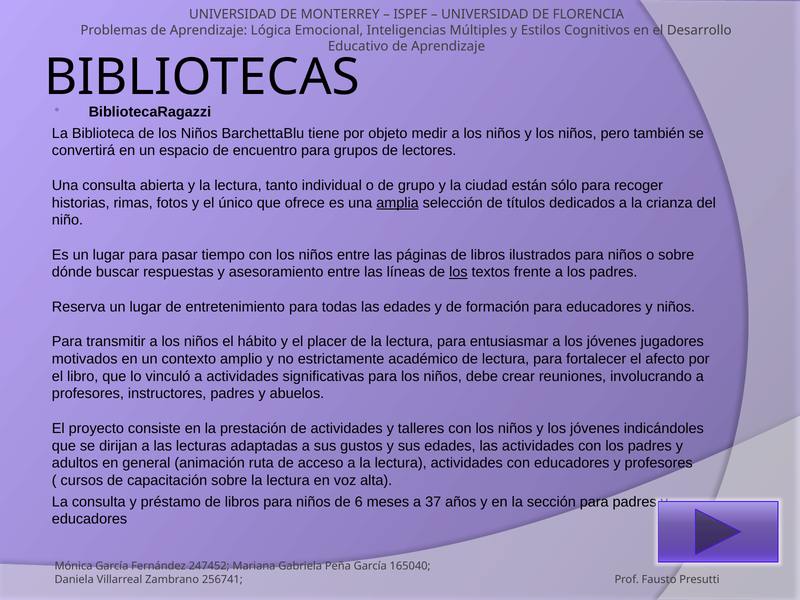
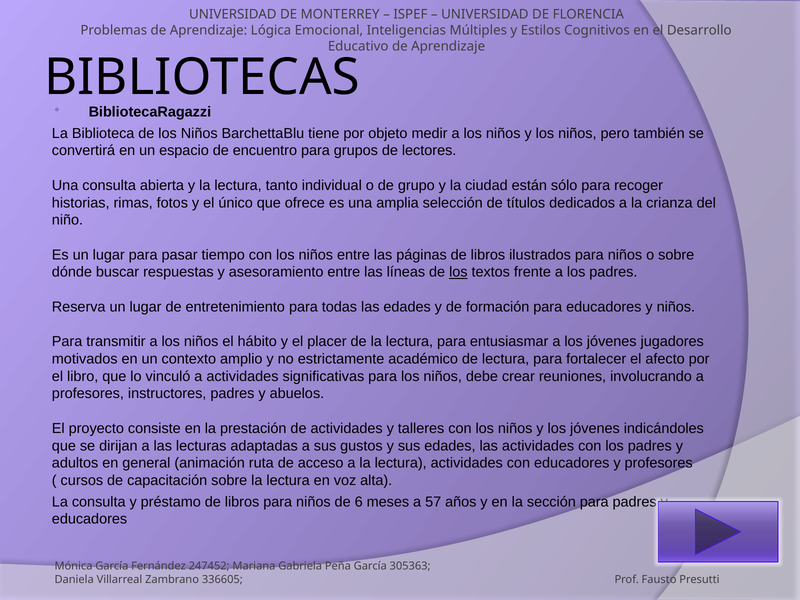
amplia underline: present -> none
37: 37 -> 57
165040: 165040 -> 305363
256741: 256741 -> 336605
